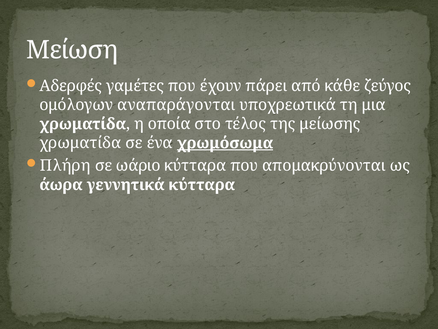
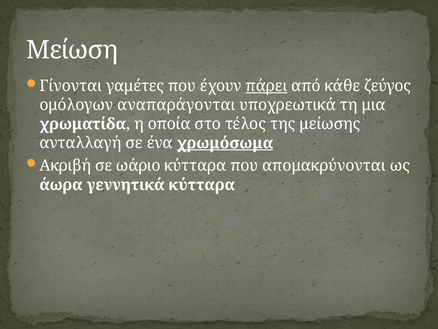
Αδερφές: Αδερφές -> Γίνονται
πάρει underline: none -> present
χρωματίδα at (80, 143): χρωματίδα -> ανταλλαγή
Πλήρη: Πλήρη -> Ακριβή
